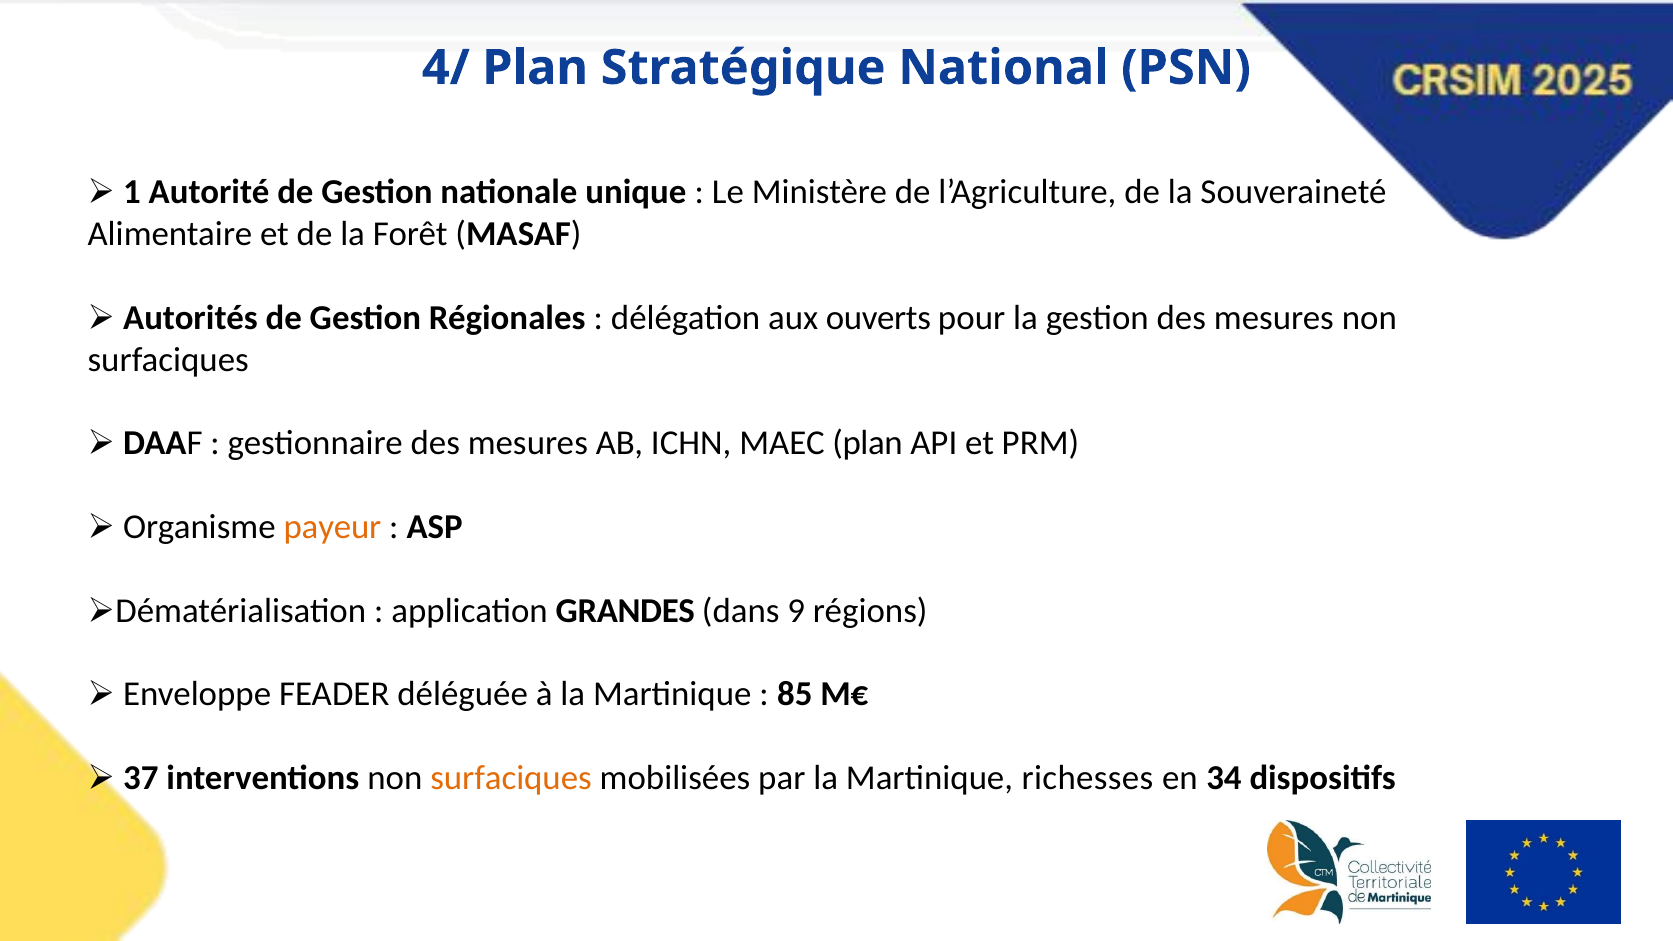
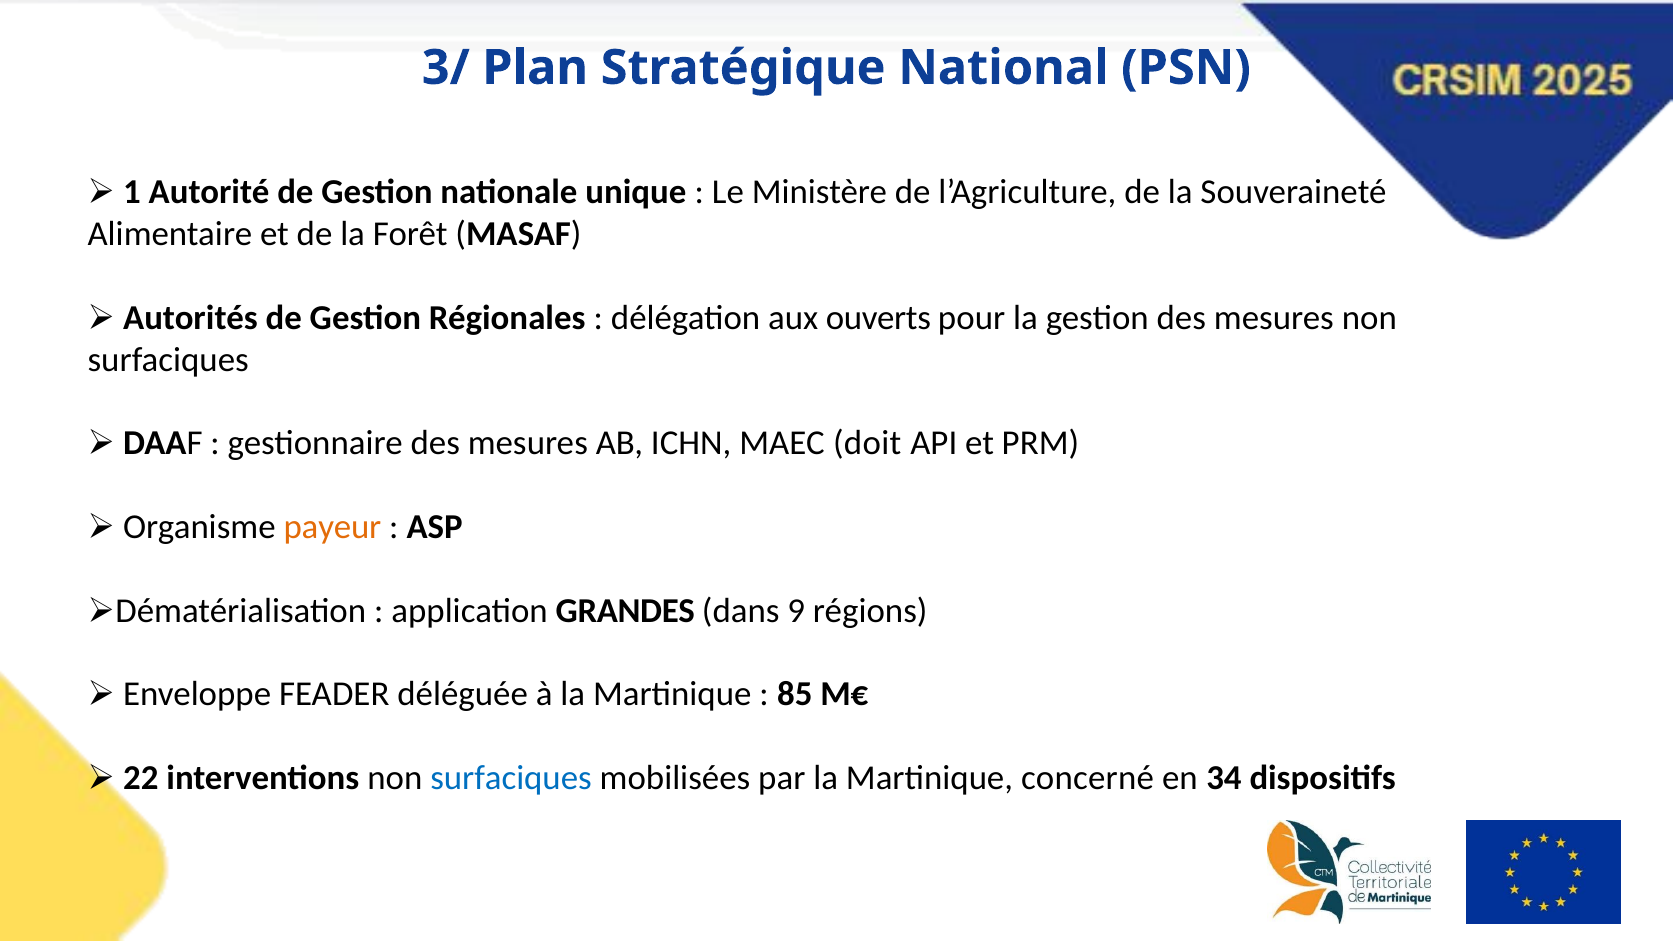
4/: 4/ -> 3/
MAEC plan: plan -> doit
37: 37 -> 22
surfaciques at (511, 778) colour: orange -> blue
richesses: richesses -> concerné
